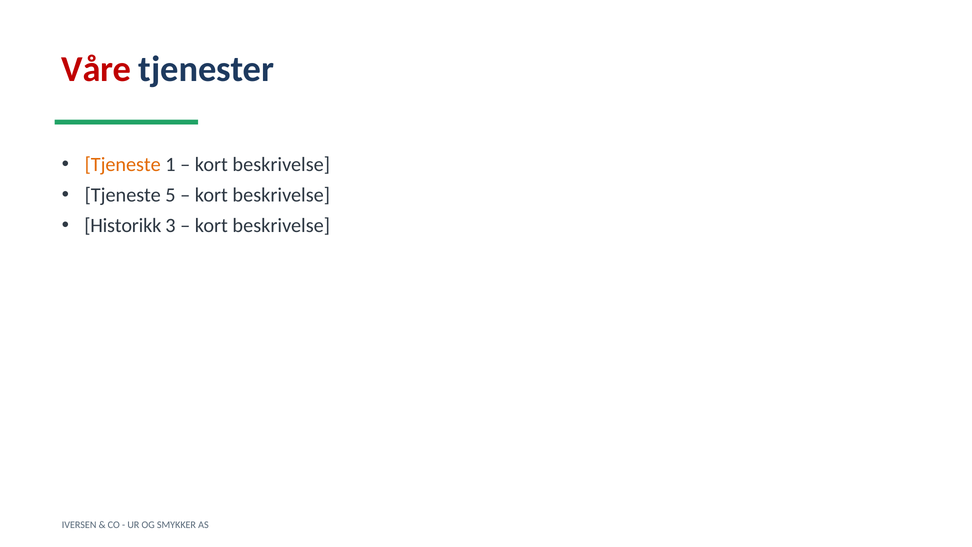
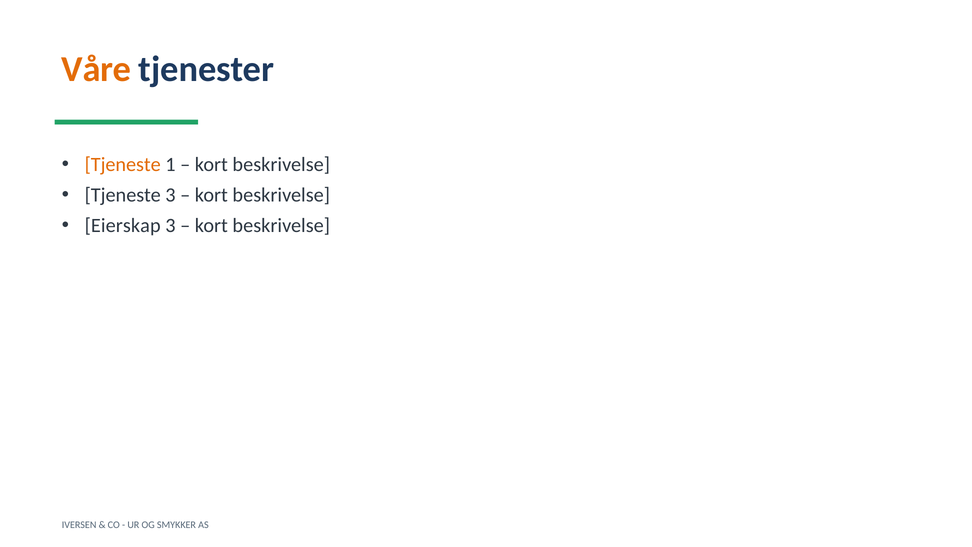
Våre colour: red -> orange
Tjeneste 5: 5 -> 3
Historikk: Historikk -> Eierskap
